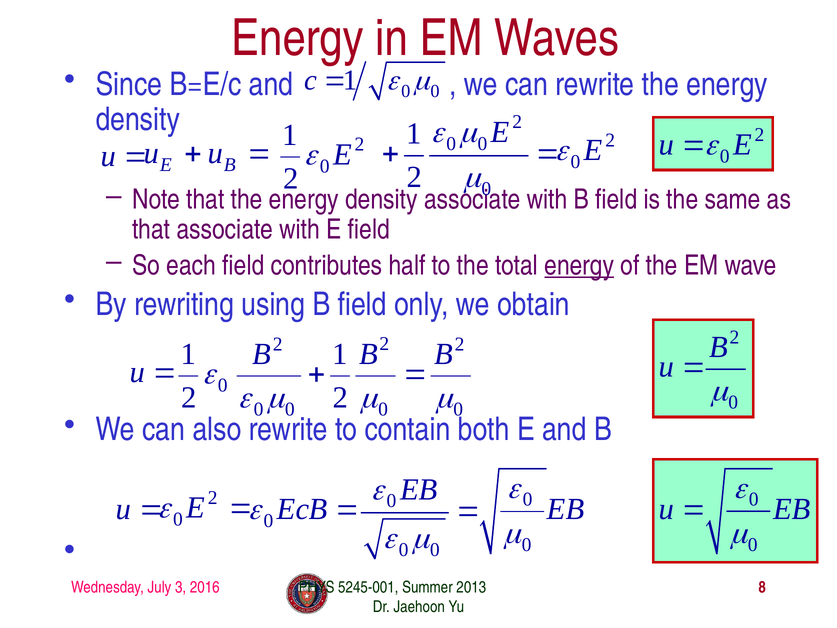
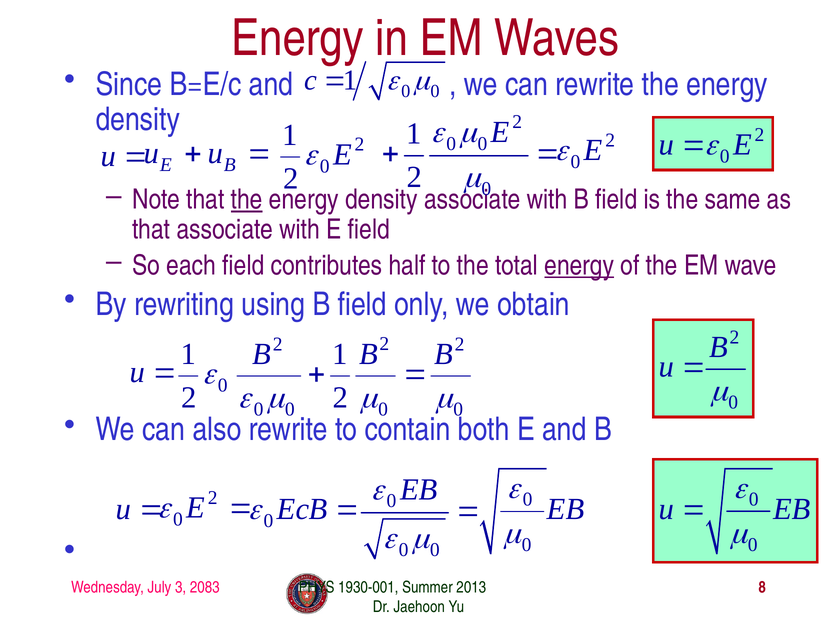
the at (247, 199) underline: none -> present
2016: 2016 -> 2083
5245-001: 5245-001 -> 1930-001
